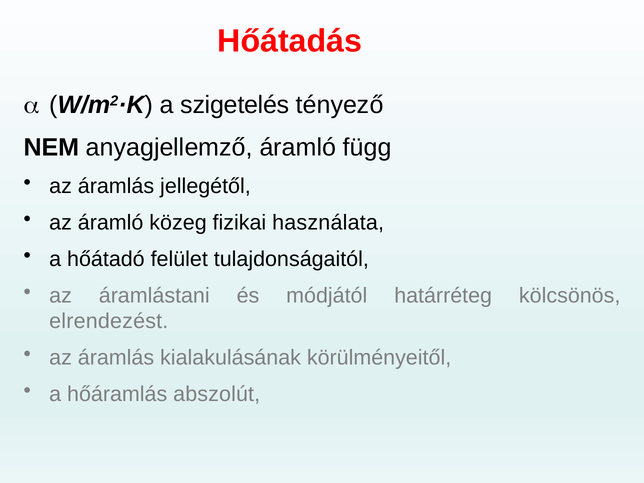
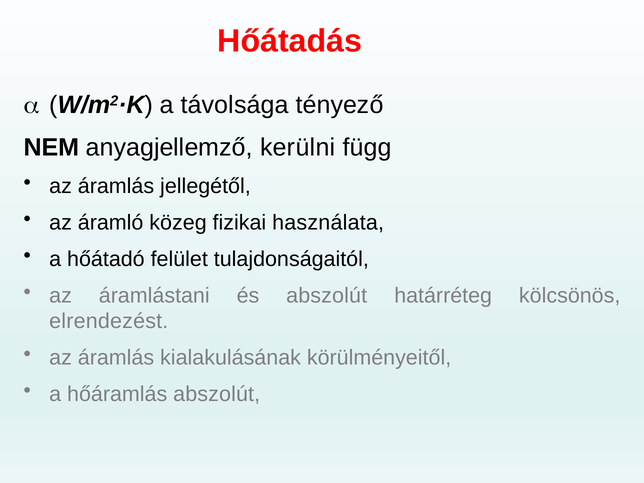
szigetelés: szigetelés -> távolsága
anyagjellemző áramló: áramló -> kerülni
és módjától: módjától -> abszolút
